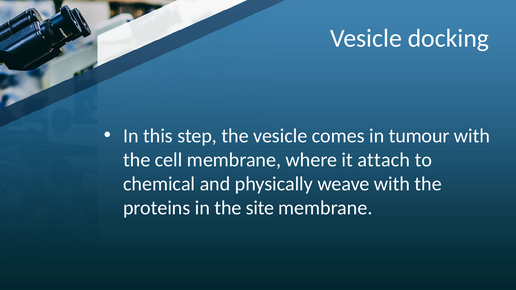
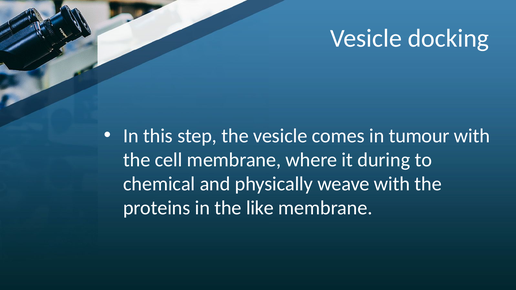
attach: attach -> during
site: site -> like
